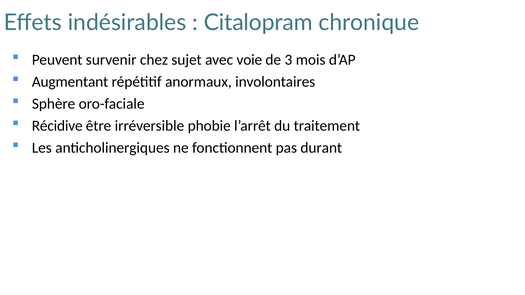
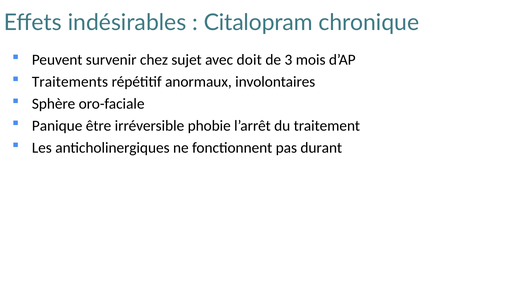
voie: voie -> doit
Augmentant: Augmentant -> Traitements
Récidive: Récidive -> Panique
